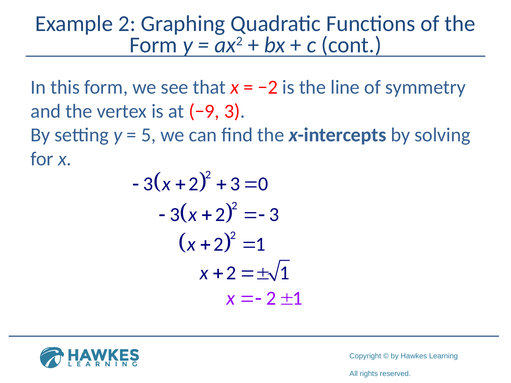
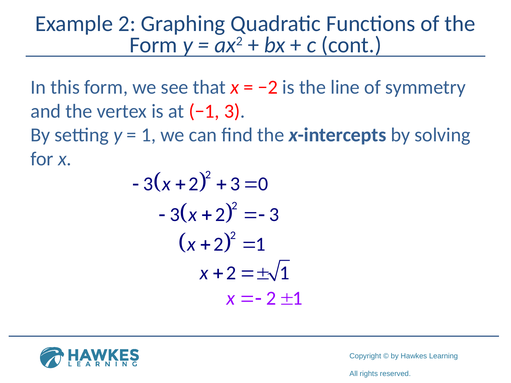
−9: −9 -> −1
5 at (149, 135): 5 -> 1
